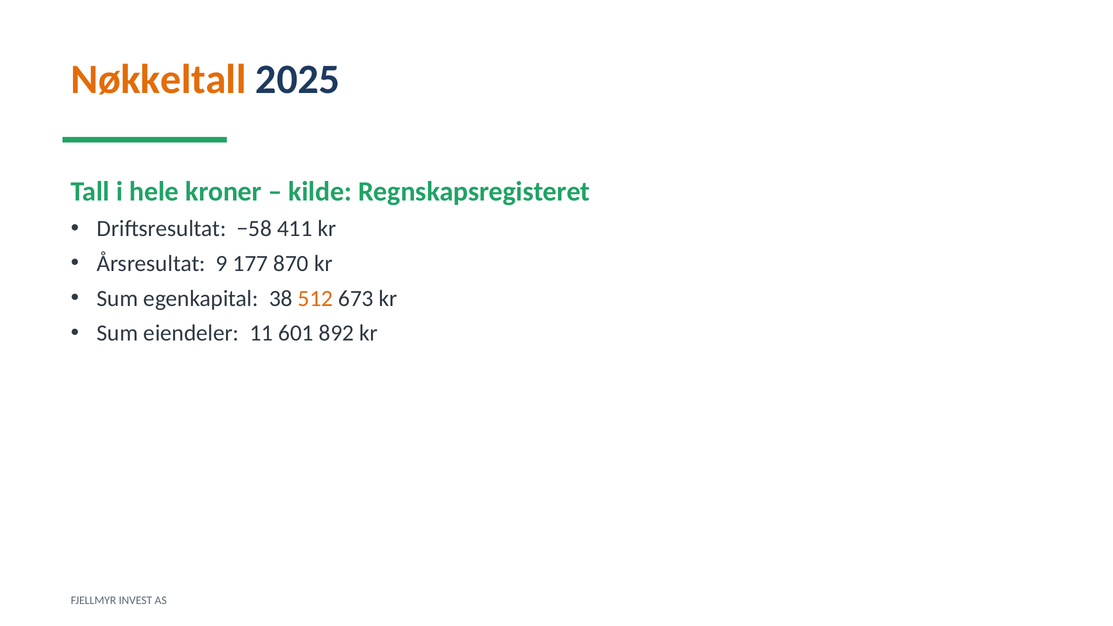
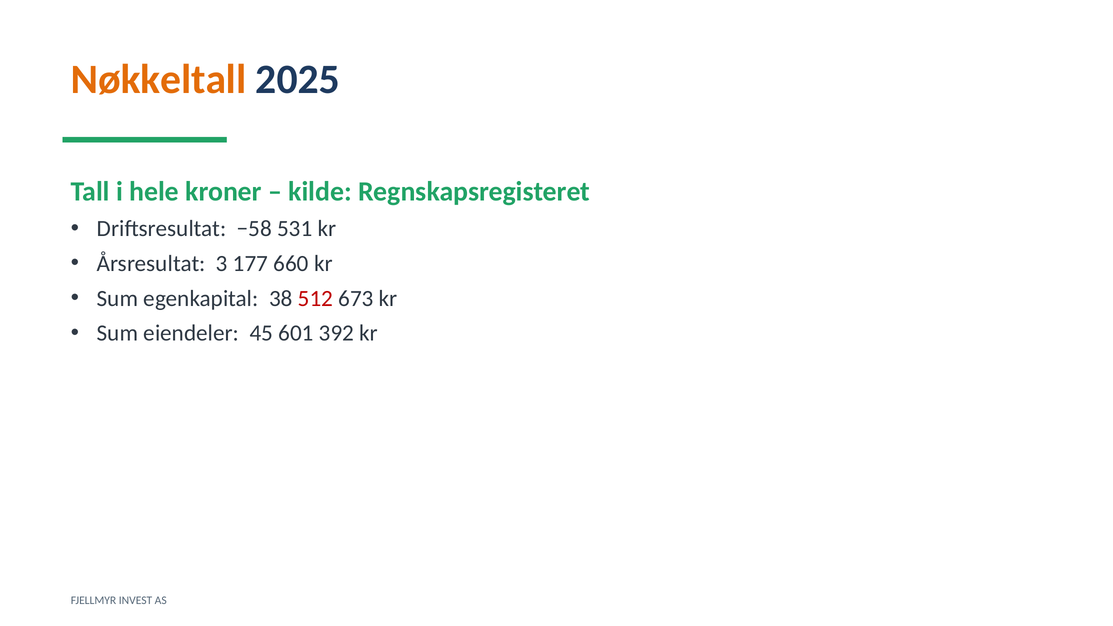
411: 411 -> 531
9: 9 -> 3
870: 870 -> 660
512 colour: orange -> red
11: 11 -> 45
892: 892 -> 392
